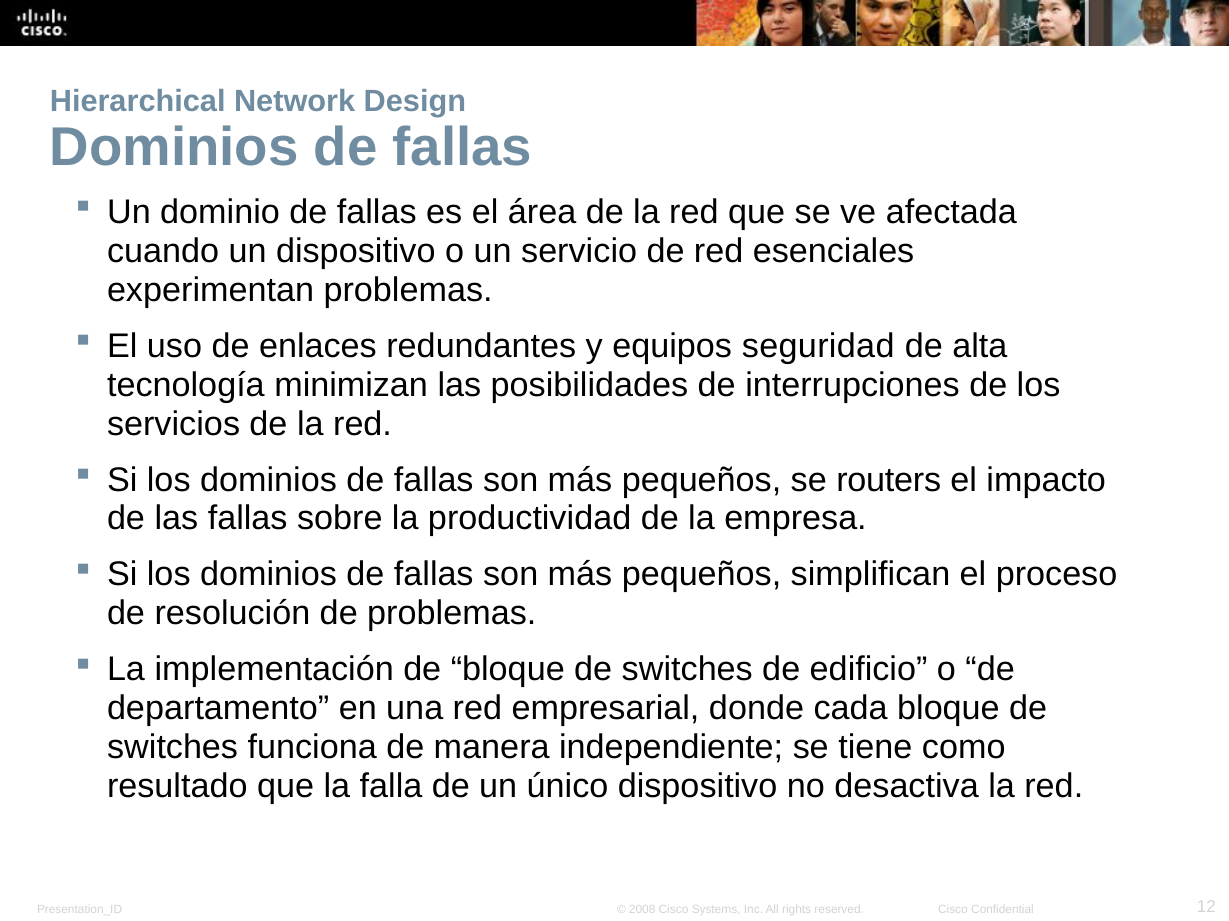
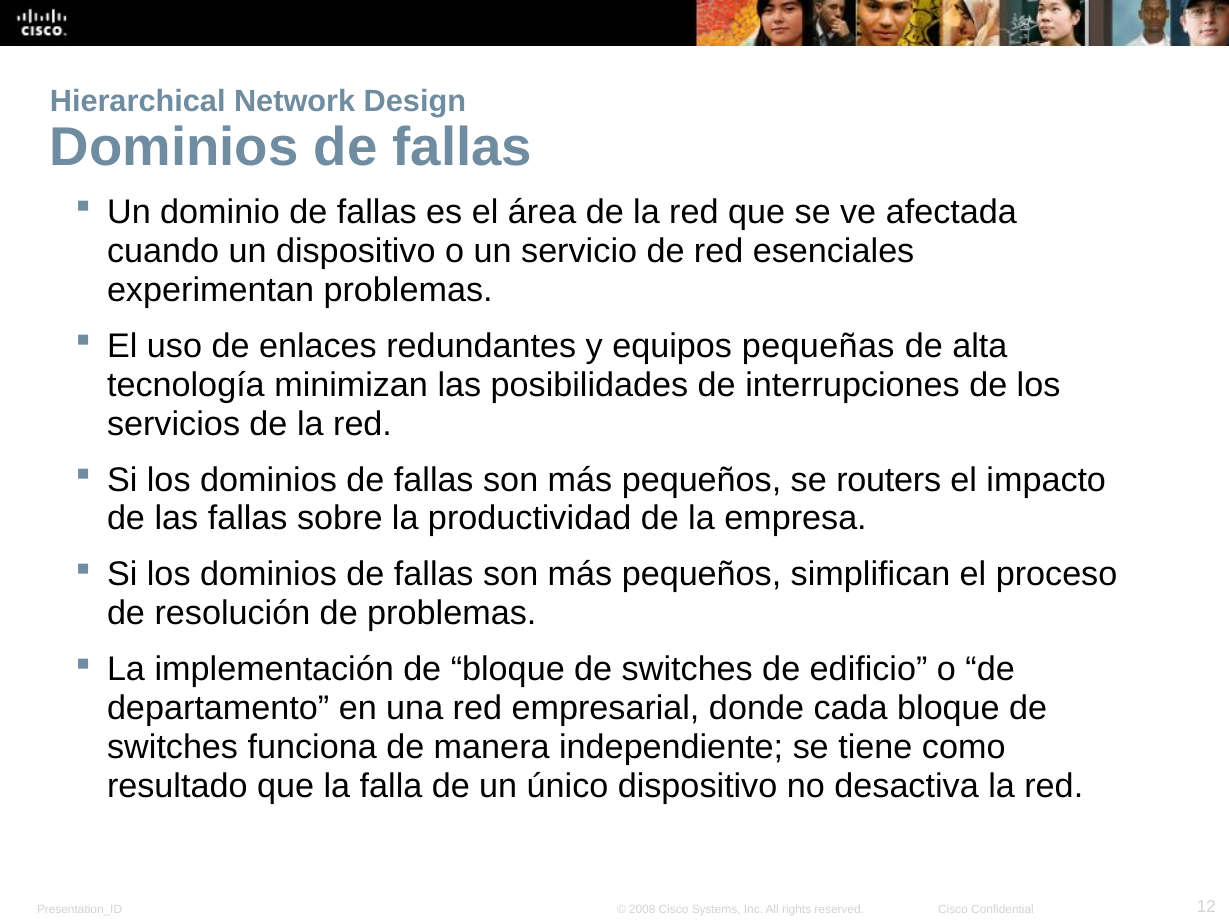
seguridad: seguridad -> pequeñas
